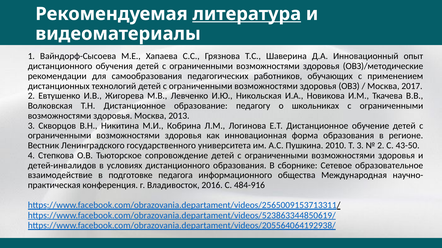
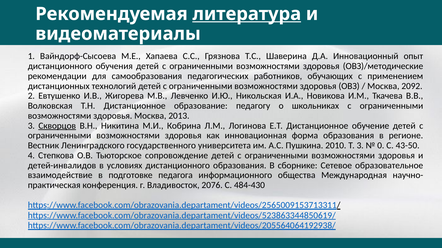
2017: 2017 -> 2092
Скворцов underline: none -> present
2 at (381, 146): 2 -> 0
2016: 2016 -> 2076
484-916: 484-916 -> 484-430
